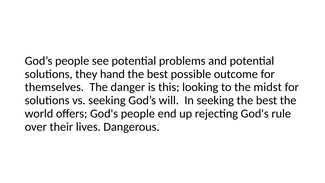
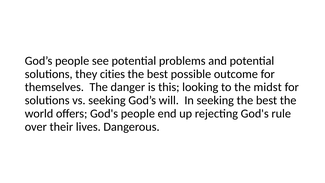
hand: hand -> cities
